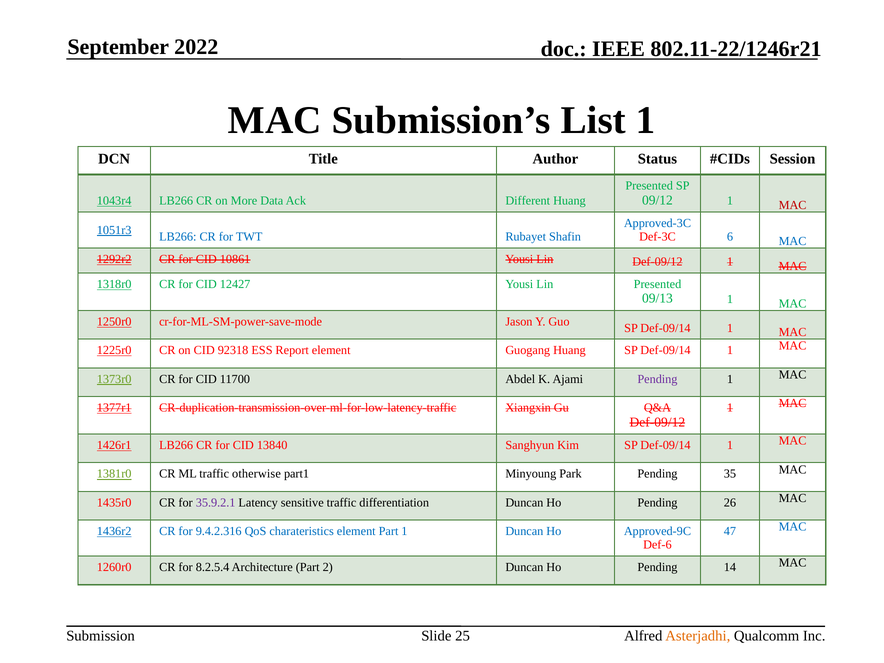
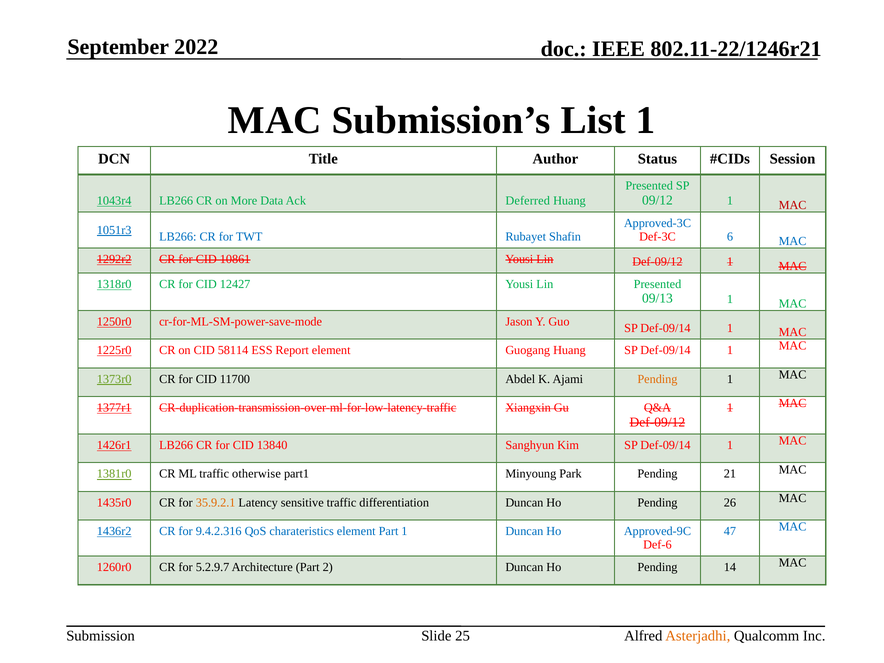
Different: Different -> Deferred
92318: 92318 -> 58114
Pending at (657, 379) colour: purple -> orange
35: 35 -> 21
35.9.2.1 colour: purple -> orange
8.2.5.4: 8.2.5.4 -> 5.2.9.7
